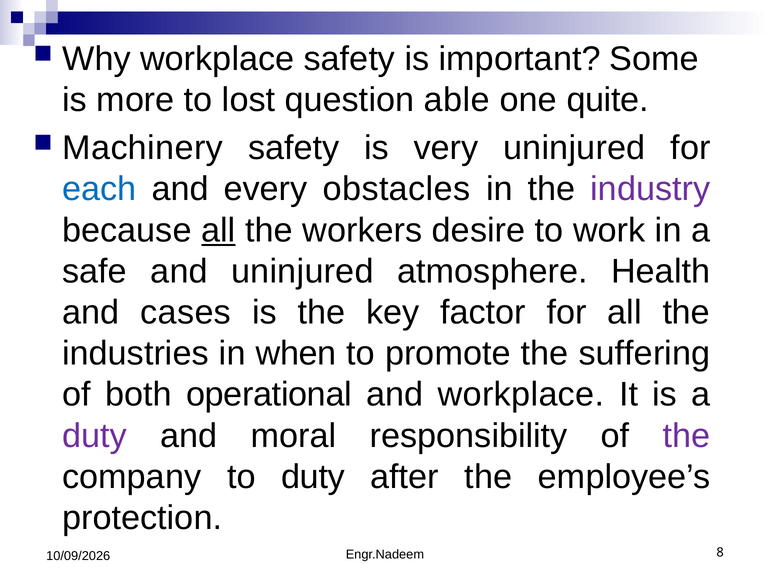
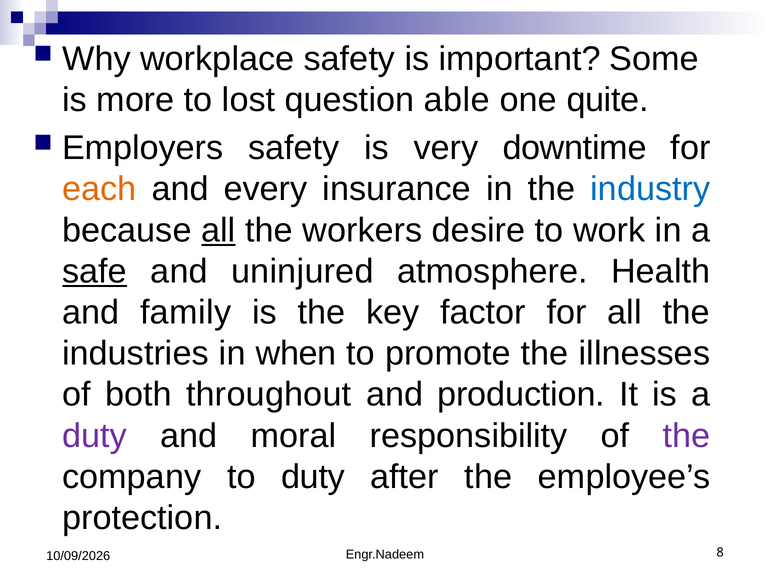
Machinery: Machinery -> Employers
very uninjured: uninjured -> downtime
each colour: blue -> orange
obstacles: obstacles -> insurance
industry colour: purple -> blue
safe underline: none -> present
cases: cases -> family
suffering: suffering -> illnesses
operational: operational -> throughout
and workplace: workplace -> production
